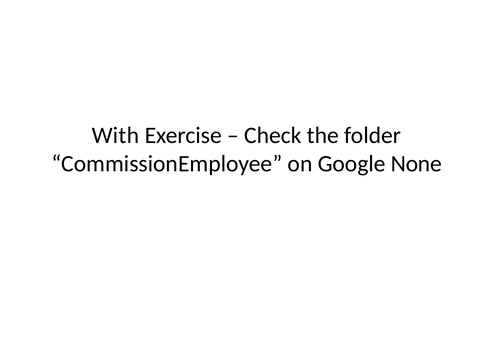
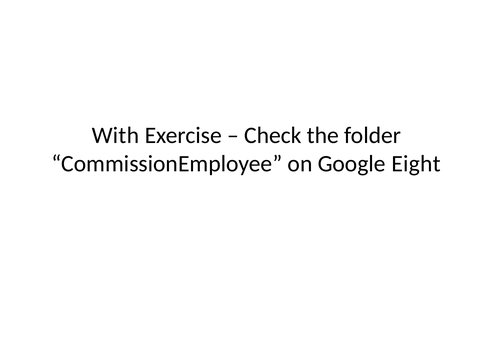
None: None -> Eight
